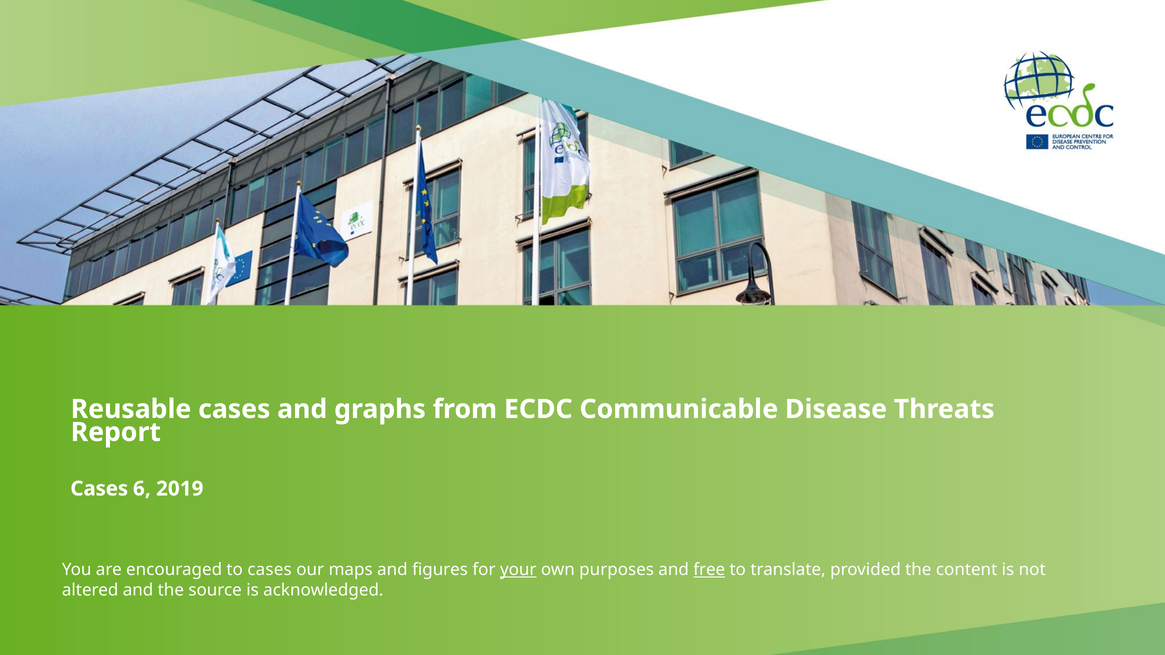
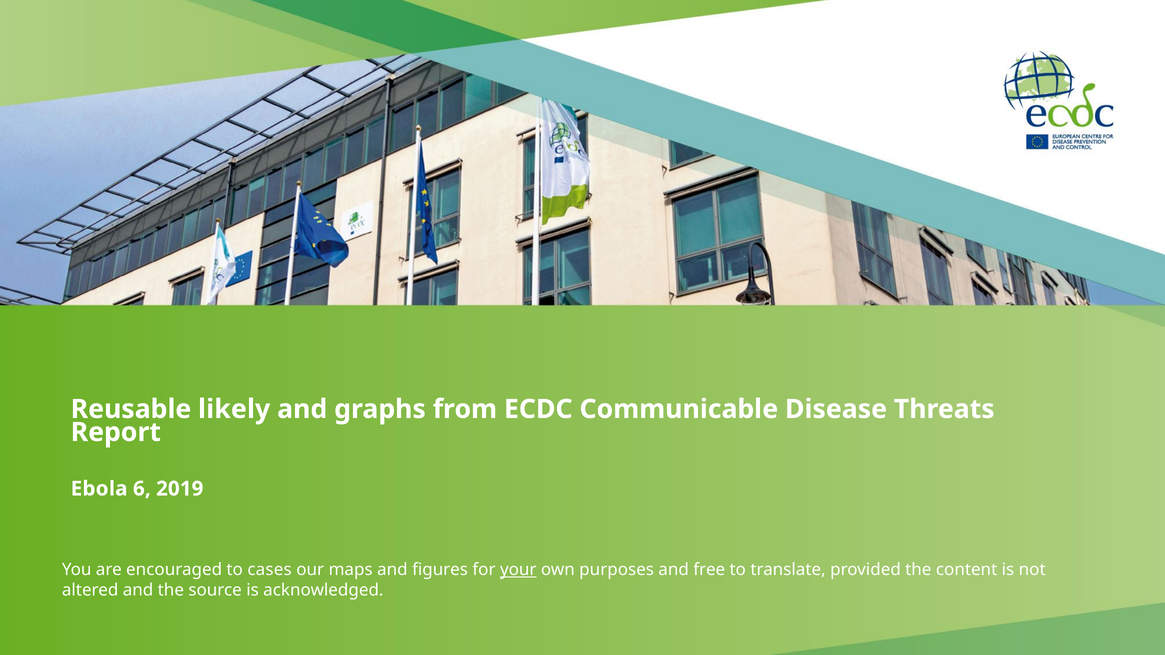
Reusable cases: cases -> likely
Cases at (99, 489): Cases -> Ebola
free underline: present -> none
